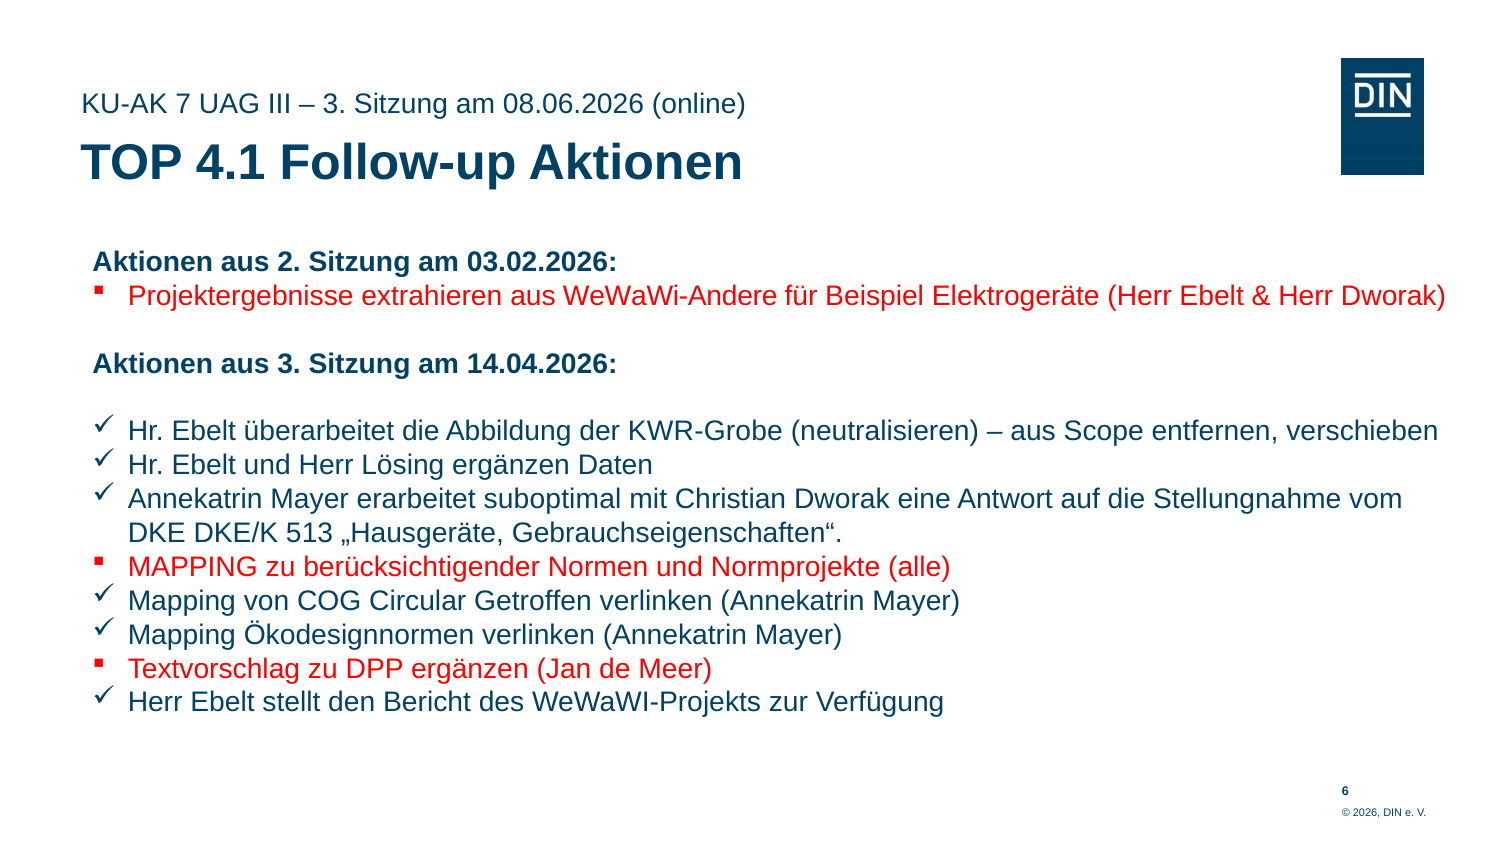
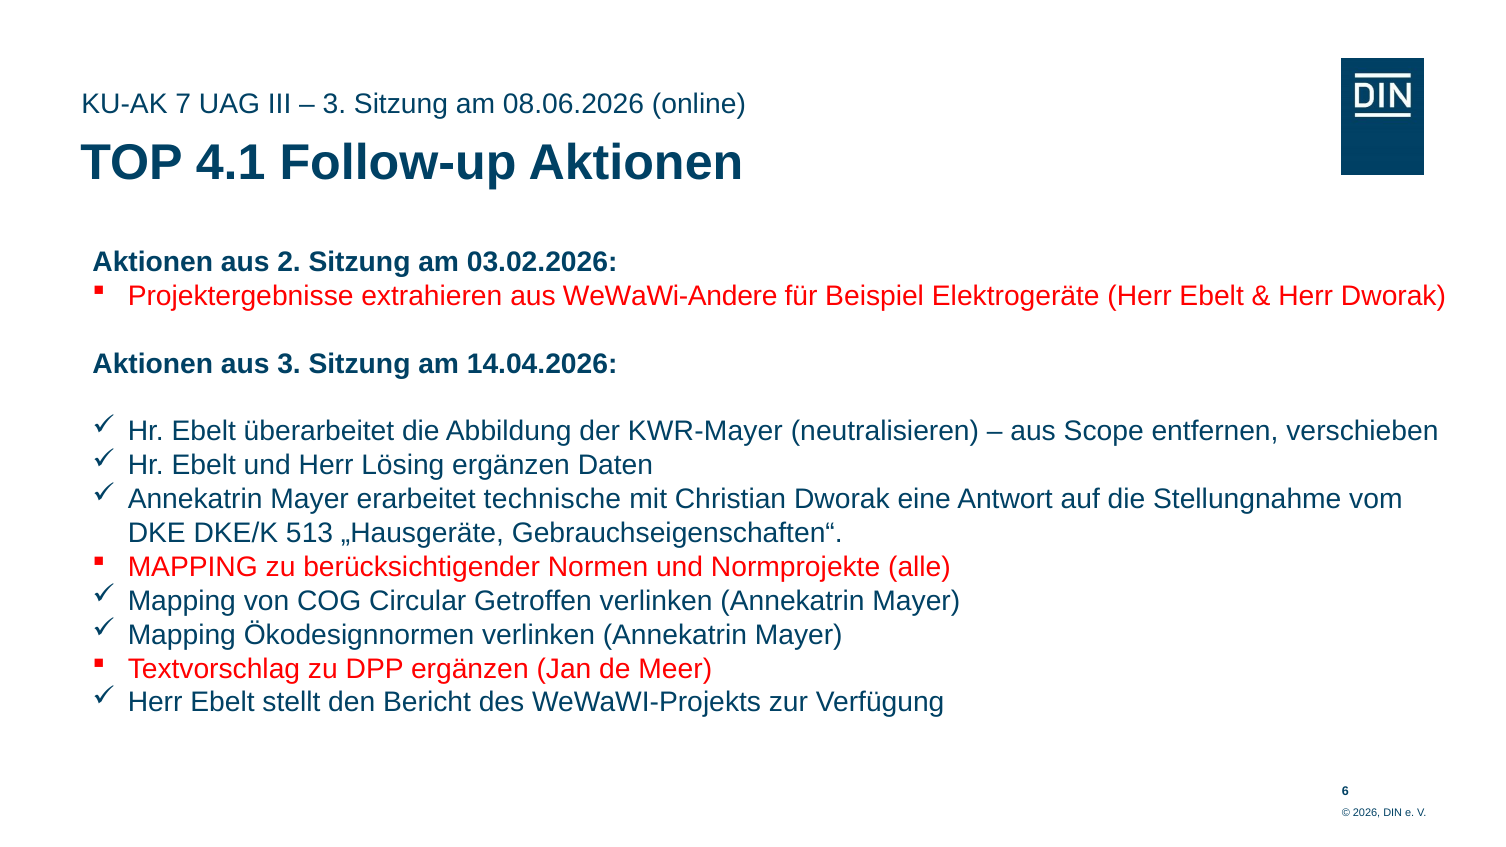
KWR-Grobe: KWR-Grobe -> KWR-Mayer
suboptimal: suboptimal -> technische
